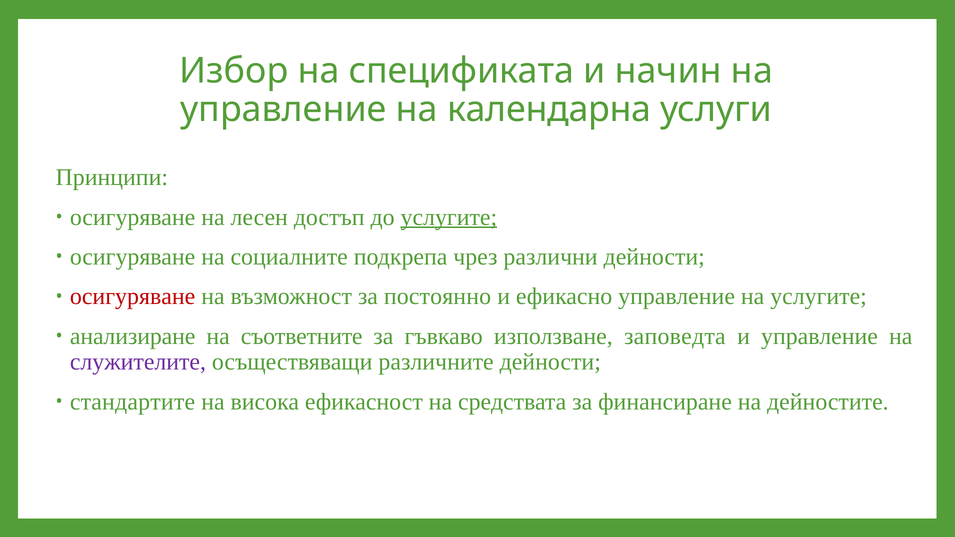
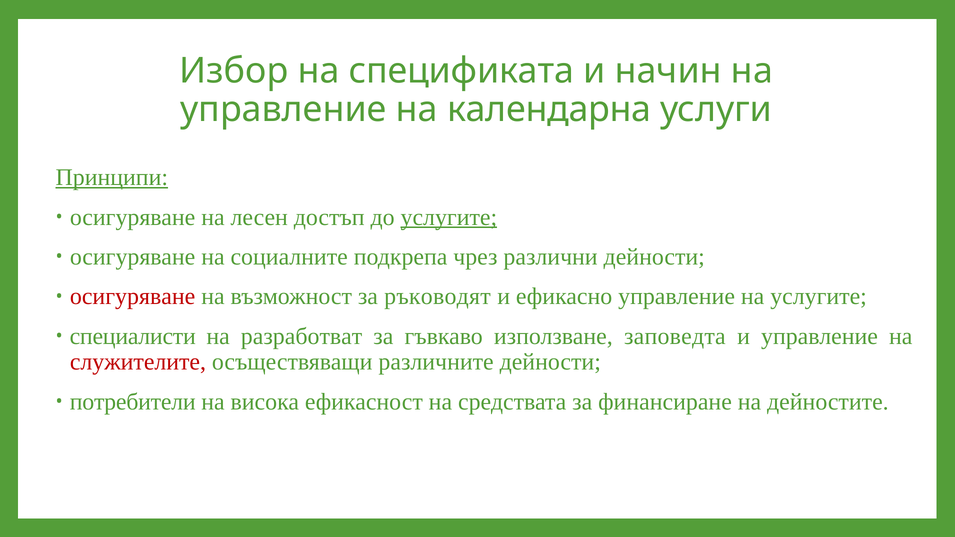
Принципи underline: none -> present
постоянно: постоянно -> ръководят
анализиране: анализиране -> специалисти
съответните: съответните -> разработват
служителите colour: purple -> red
стандартите: стандартите -> потребители
